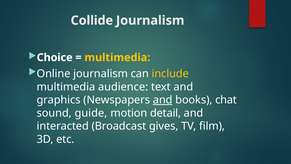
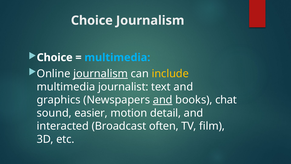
Collide at (92, 20): Collide -> Choice
multimedia at (117, 57) colour: yellow -> light blue
journalism at (101, 74) underline: none -> present
audience: audience -> journalist
guide: guide -> easier
gives: gives -> often
